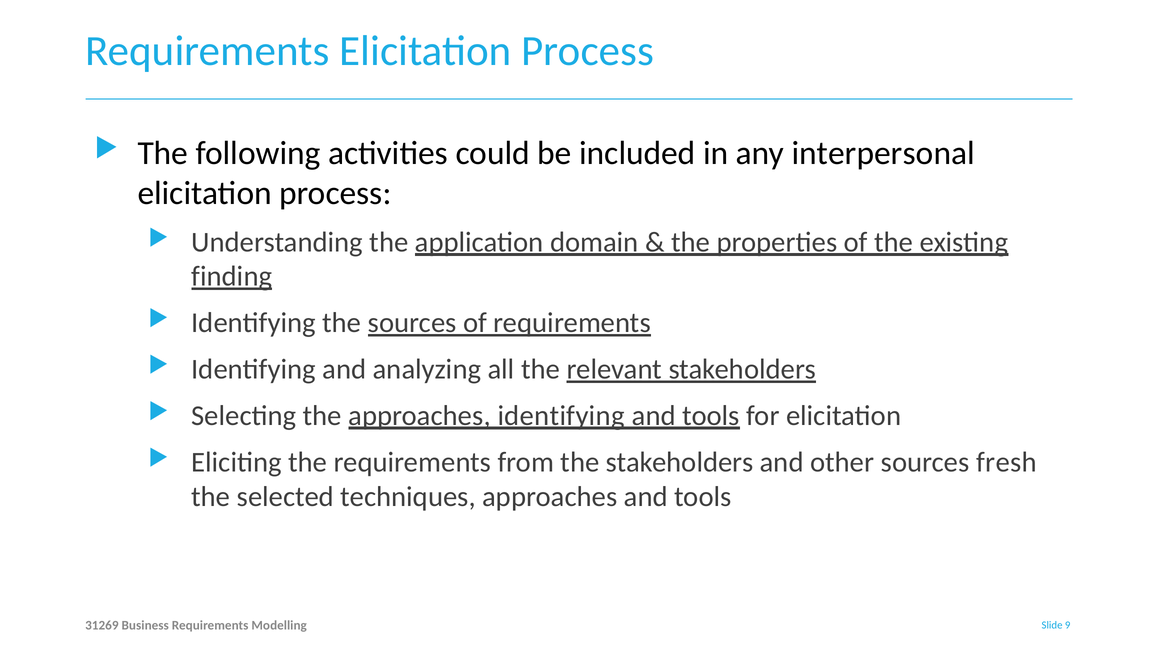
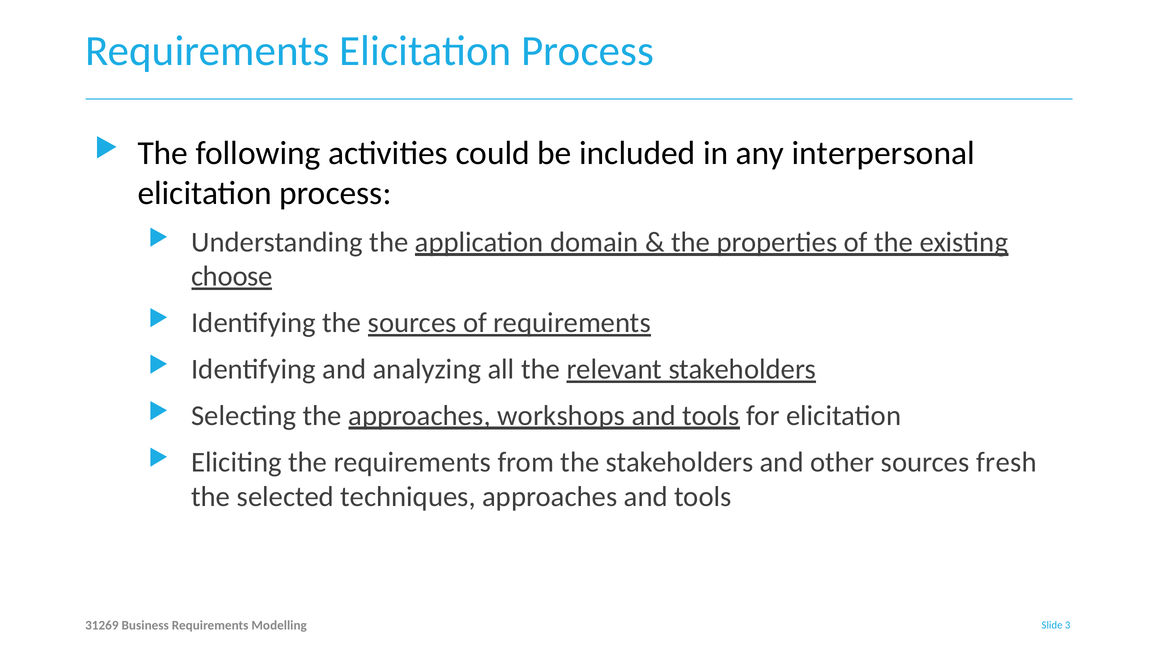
finding: finding -> choose
approaches identifying: identifying -> workshops
9: 9 -> 3
